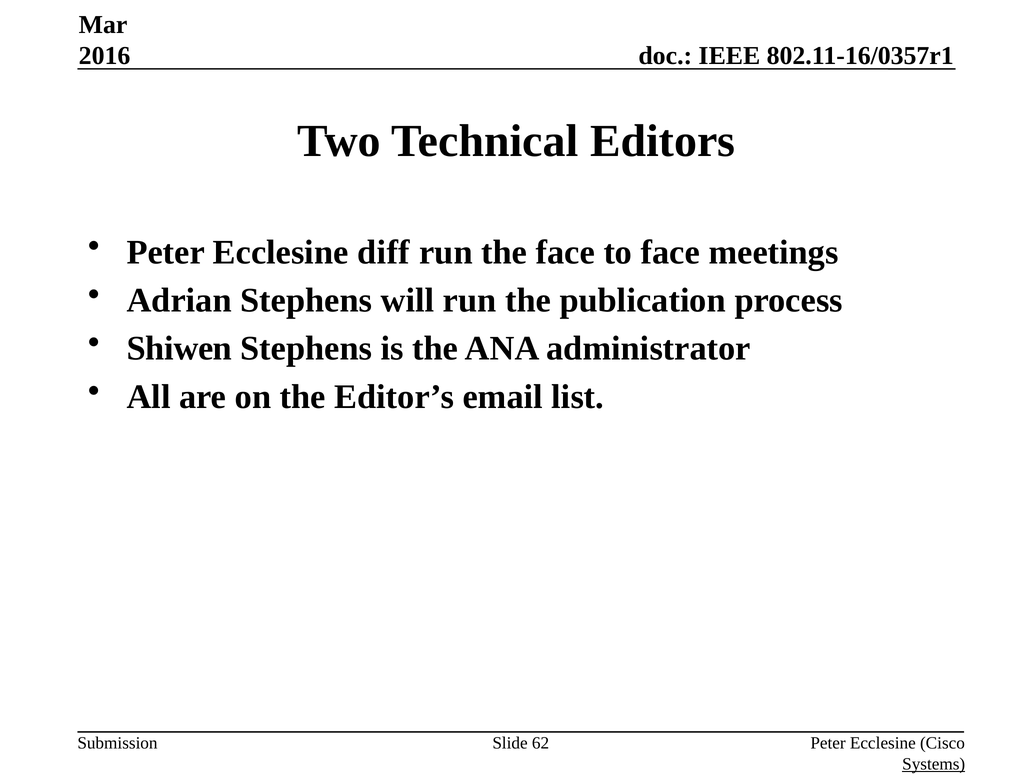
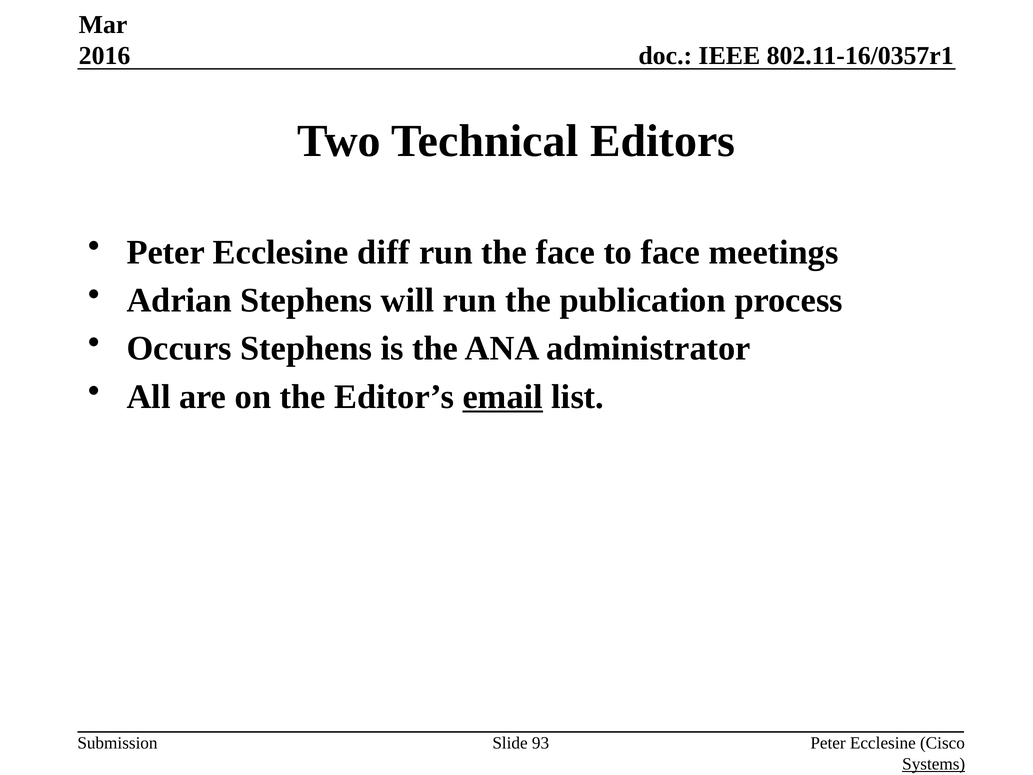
Shiwen: Shiwen -> Occurs
email underline: none -> present
62: 62 -> 93
